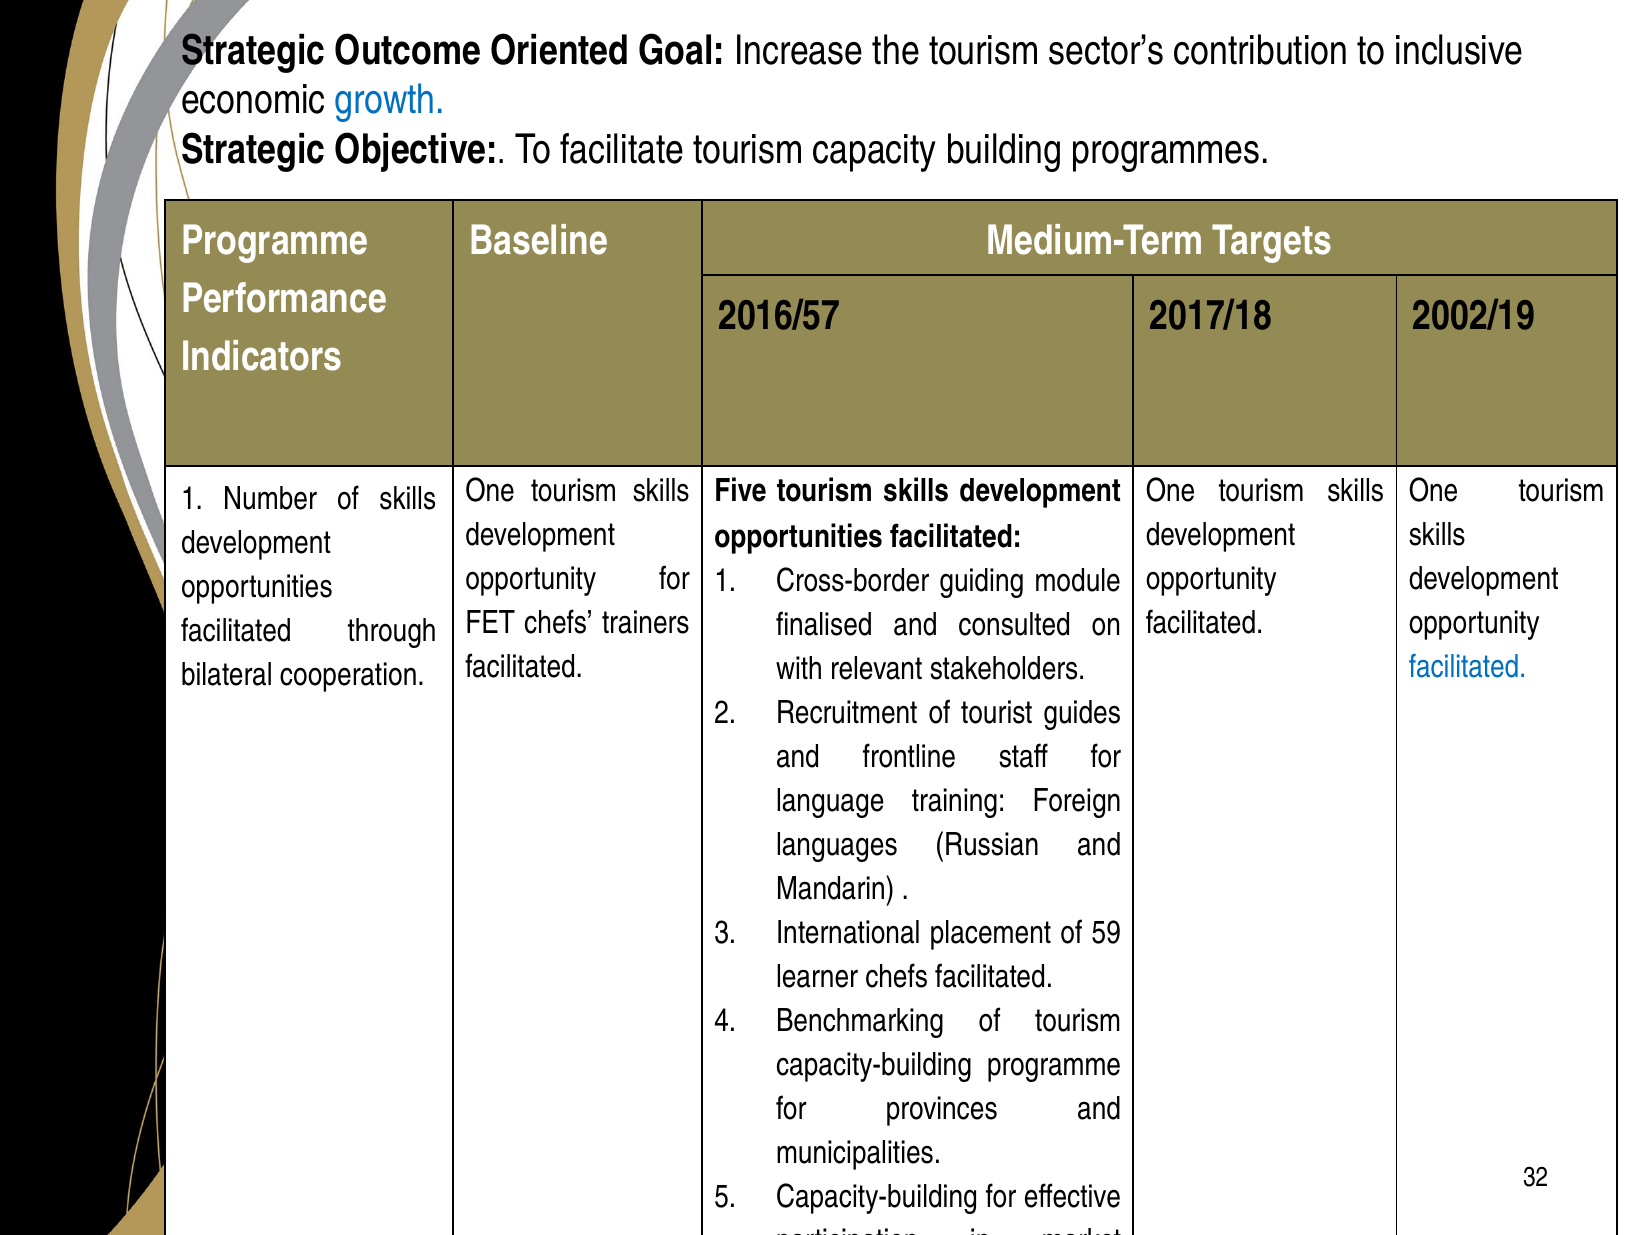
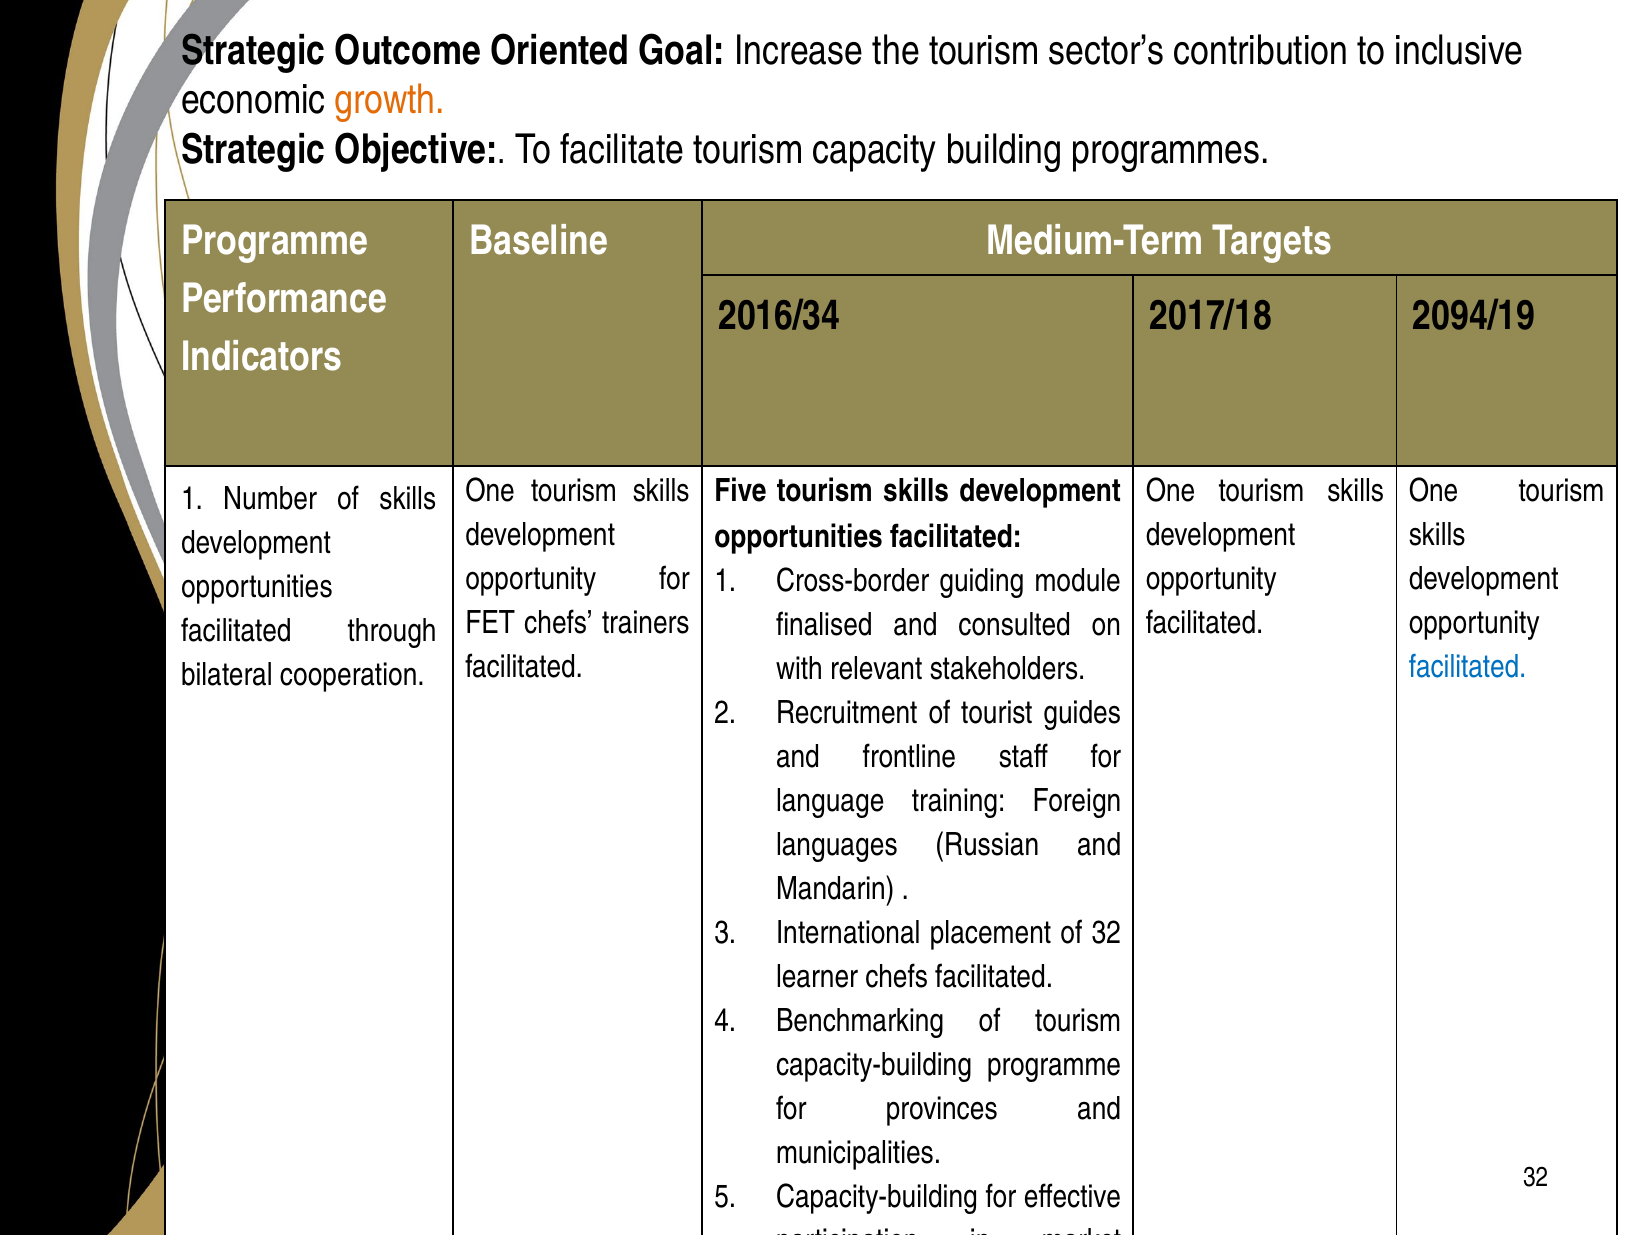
growth colour: blue -> orange
2016/57: 2016/57 -> 2016/34
2002/19: 2002/19 -> 2094/19
of 59: 59 -> 32
